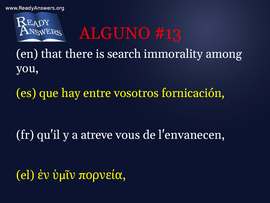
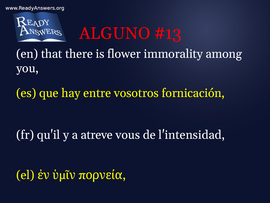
search: search -> flower
l'envanecen: l'envanecen -> l'intensidad
